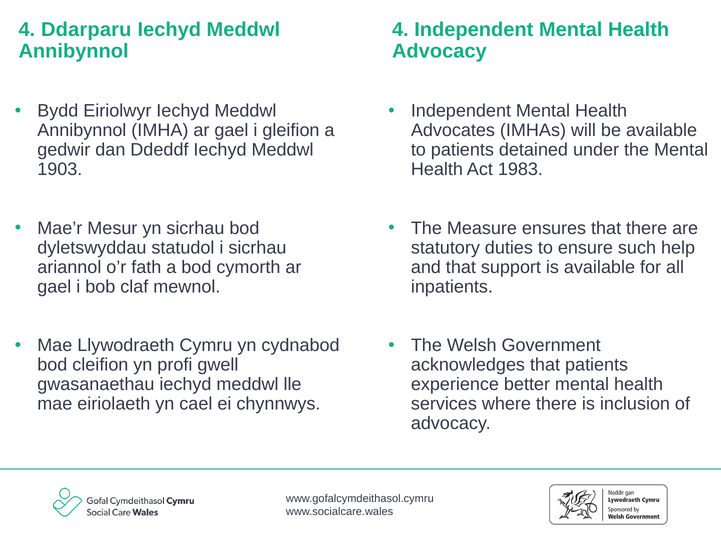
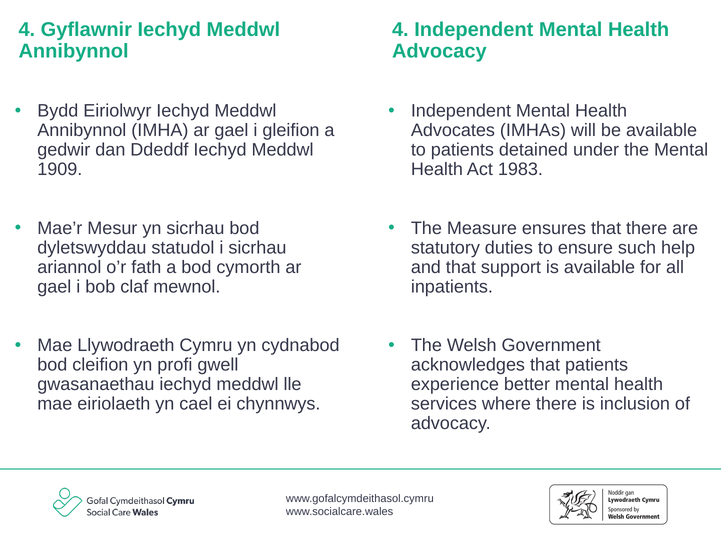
Ddarparu: Ddarparu -> Gyflawnir
1903: 1903 -> 1909
